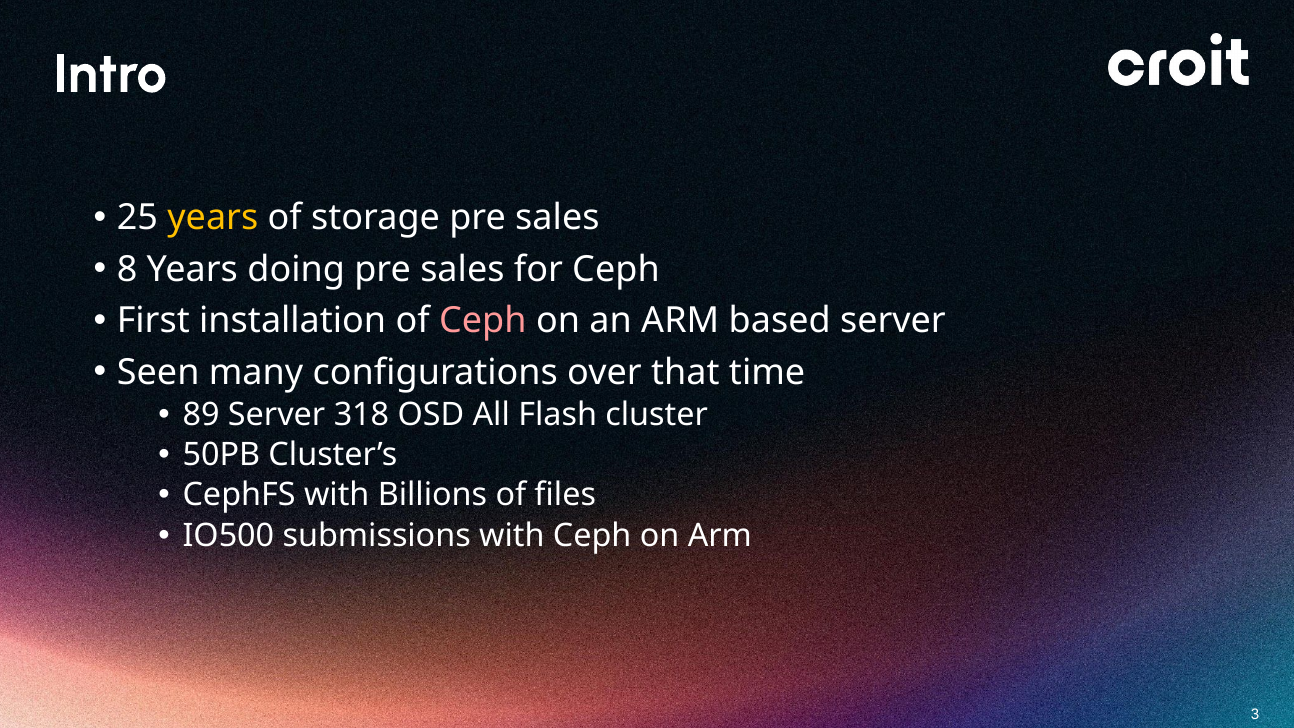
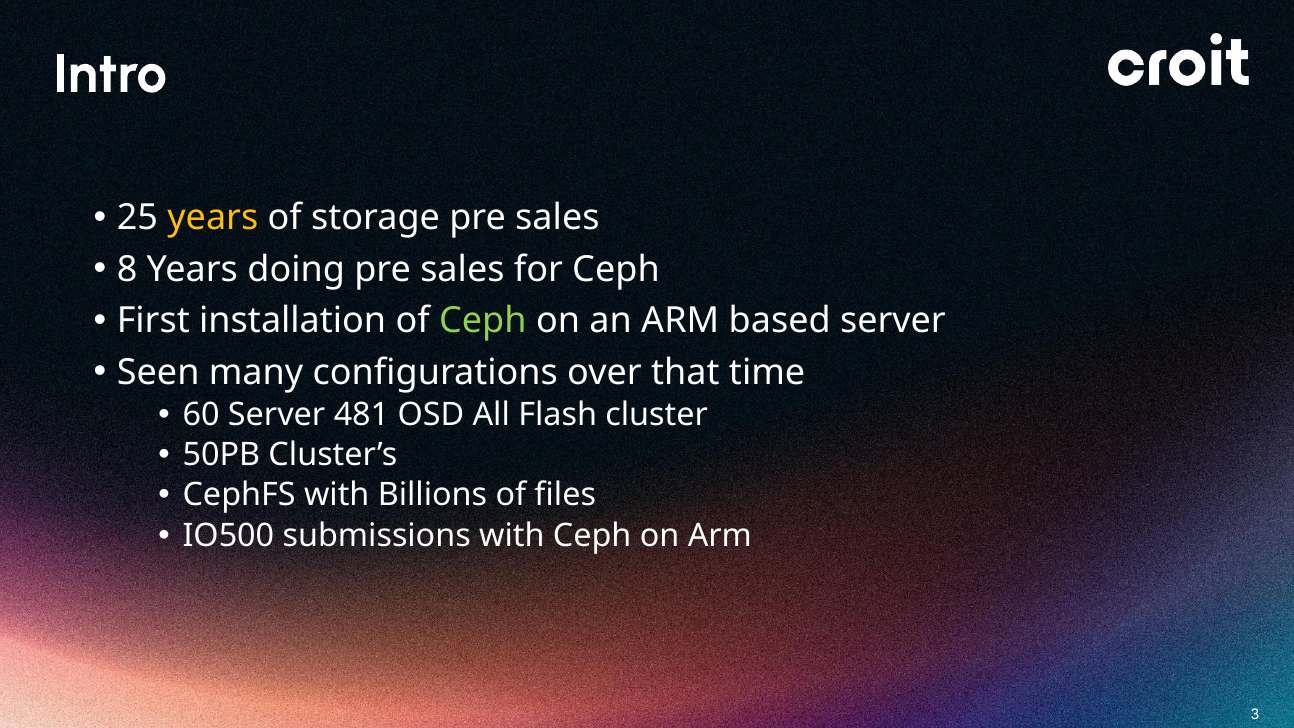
Ceph at (483, 321) colour: pink -> light green
89: 89 -> 60
318: 318 -> 481
